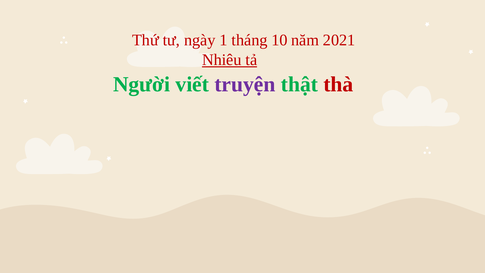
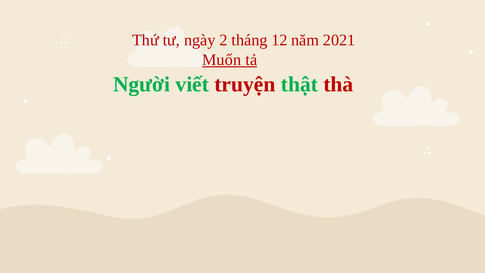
1: 1 -> 2
10: 10 -> 12
Nhiêu: Nhiêu -> Muốn
truyện colour: purple -> red
